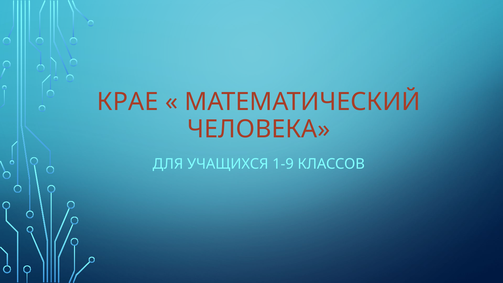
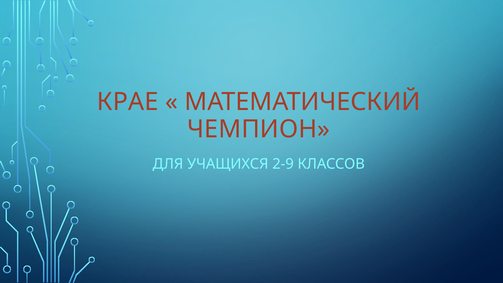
ЧЕЛОВЕКА: ЧЕЛОВЕКА -> ЧЕМПИОН
1-9: 1-9 -> 2-9
